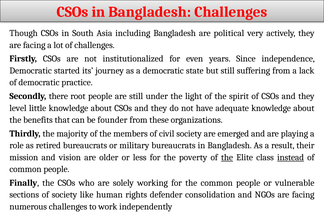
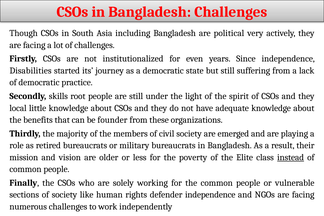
Democratic at (31, 71): Democratic -> Disabilities
there: there -> skills
level: level -> local
the at (227, 157) underline: present -> none
defender consolidation: consolidation -> independence
